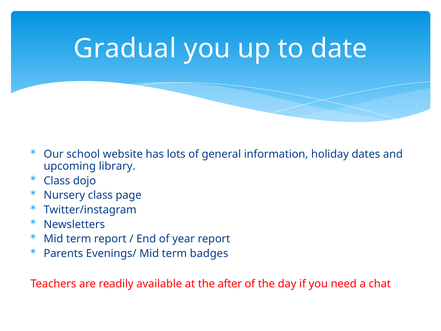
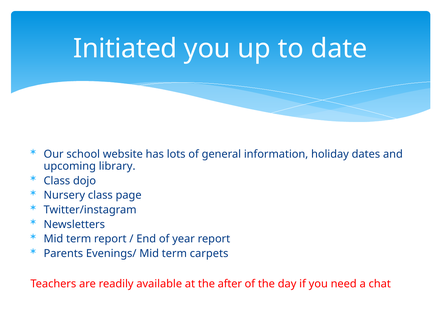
Gradual: Gradual -> Initiated
badges: badges -> carpets
